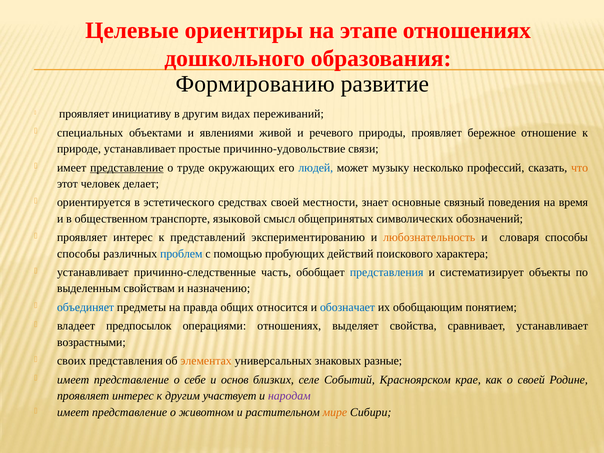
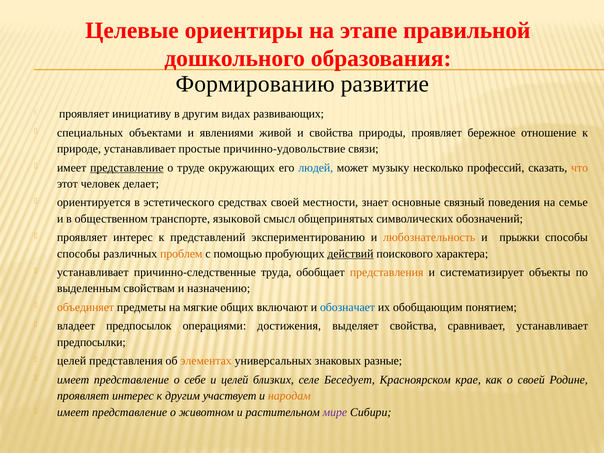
этапе отношениях: отношениях -> правильной
переживаний: переживаний -> развивающих
и речевого: речевого -> свойства
время: время -> семье
словаря: словаря -> прыжки
проблем colour: blue -> orange
действий underline: none -> present
часть: часть -> труда
представления at (387, 272) colour: blue -> orange
объединяет colour: blue -> orange
правда: правда -> мягкие
относится: относится -> включают
операциями отношениях: отношениях -> достижения
возрастными: возрастными -> предпосылки
своих at (72, 361): своих -> целей
и основ: основ -> целей
Событий: Событий -> Беседует
народам colour: purple -> orange
мире colour: orange -> purple
